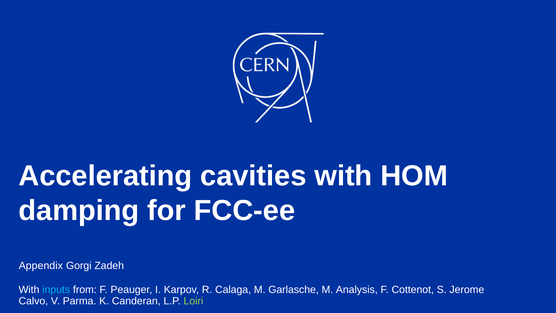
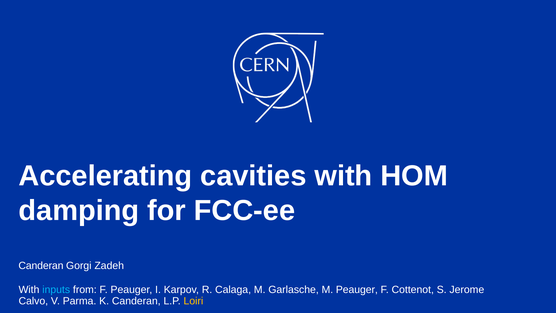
Appendix at (41, 266): Appendix -> Canderan
M Analysis: Analysis -> Peauger
Loiri colour: light green -> yellow
